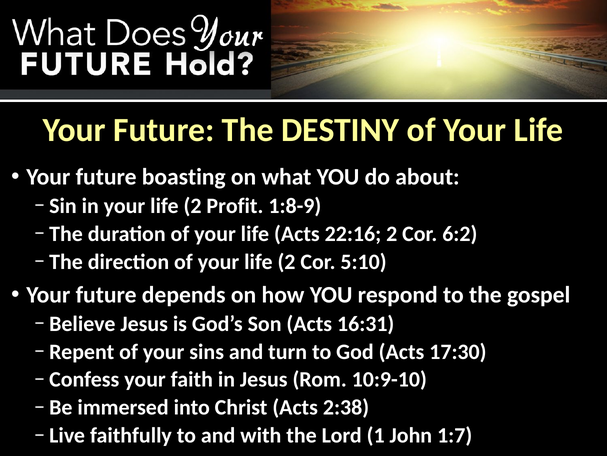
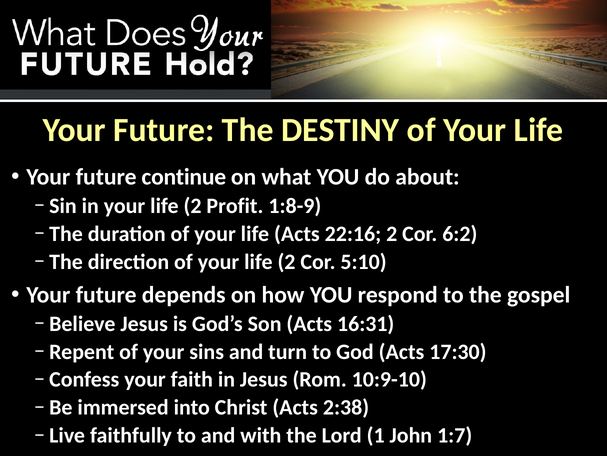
boasting: boasting -> continue
